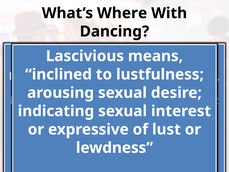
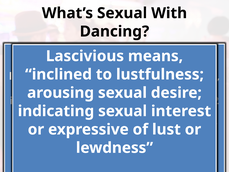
What’s Where: Where -> Sexual
